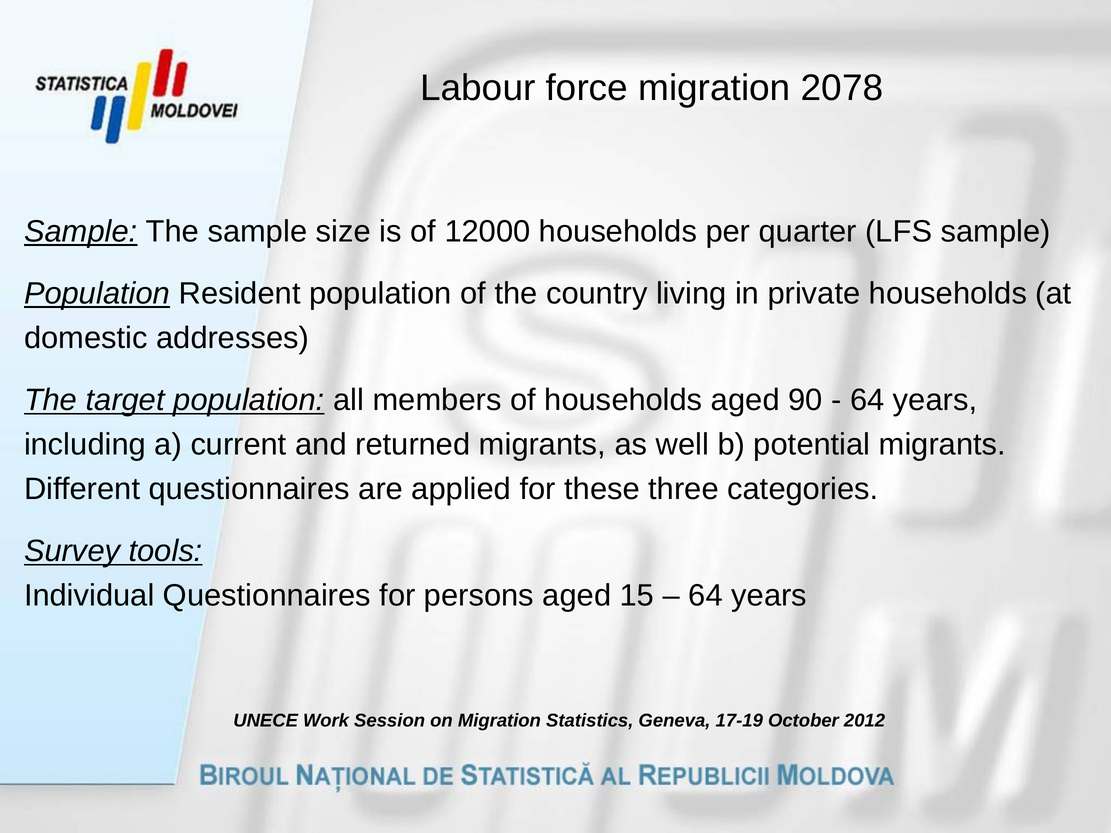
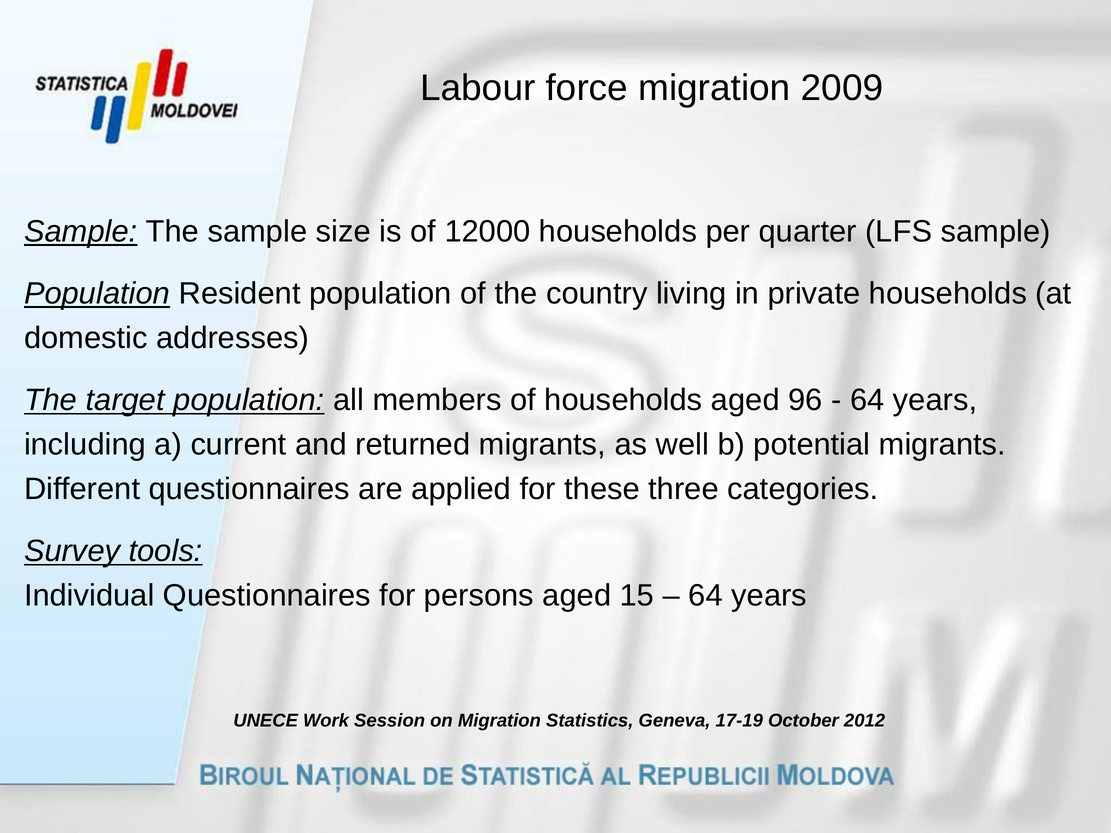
2078: 2078 -> 2009
90: 90 -> 96
